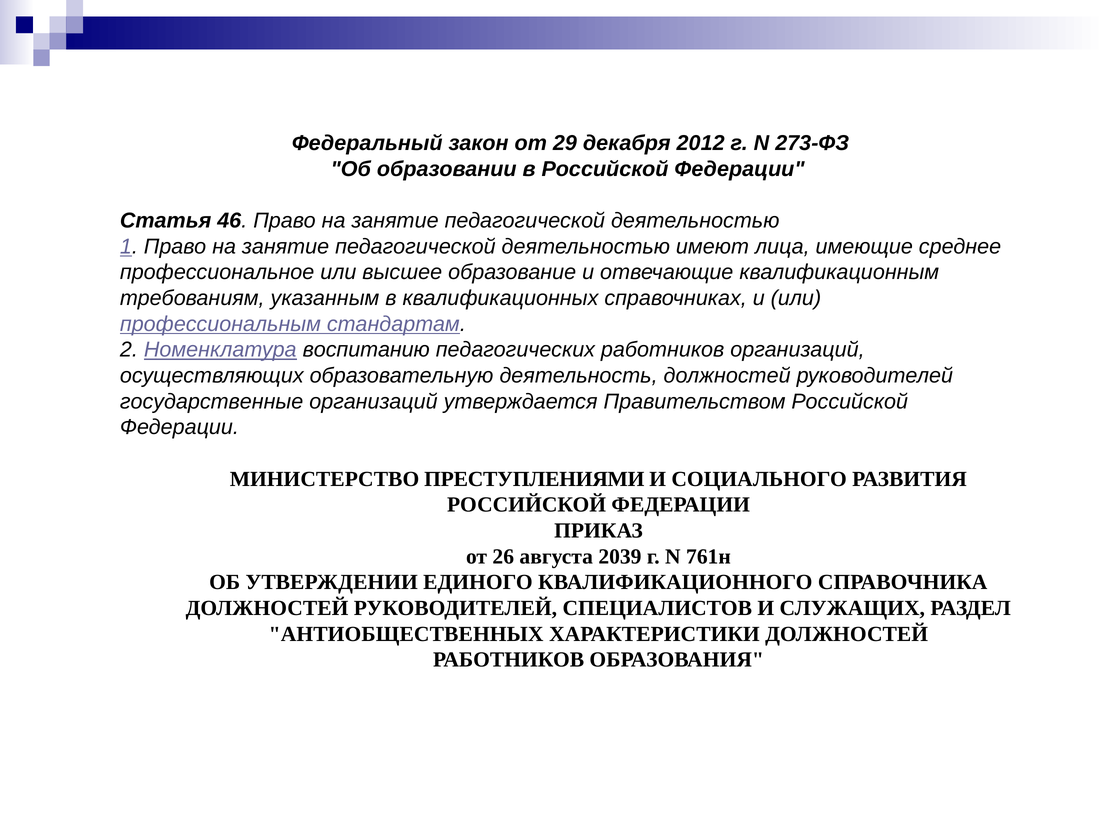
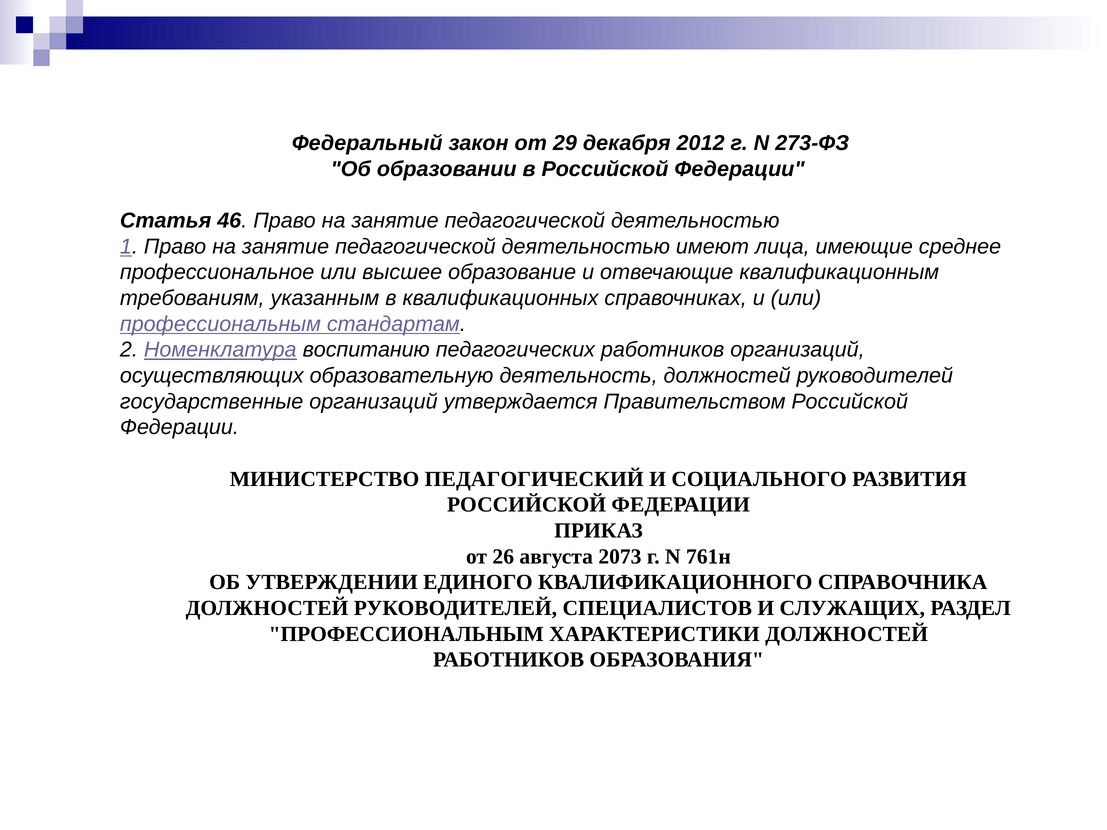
ПРЕСТУПЛЕНИЯМИ: ПРЕСТУПЛЕНИЯМИ -> ПЕДАГОГИЧЕСКИЙ
2039: 2039 -> 2073
АНТИОБЩЕСТВЕННЫХ at (406, 634): АНТИОБЩЕСТВЕННЫХ -> ПРОФЕССИОНАЛЬНЫМ
